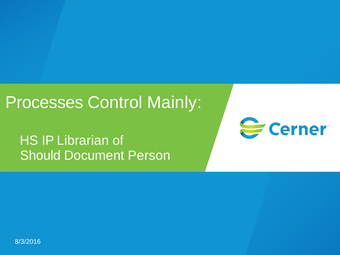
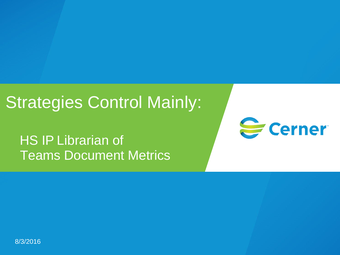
Processes: Processes -> Strategies
Should: Should -> Teams
Person: Person -> Metrics
